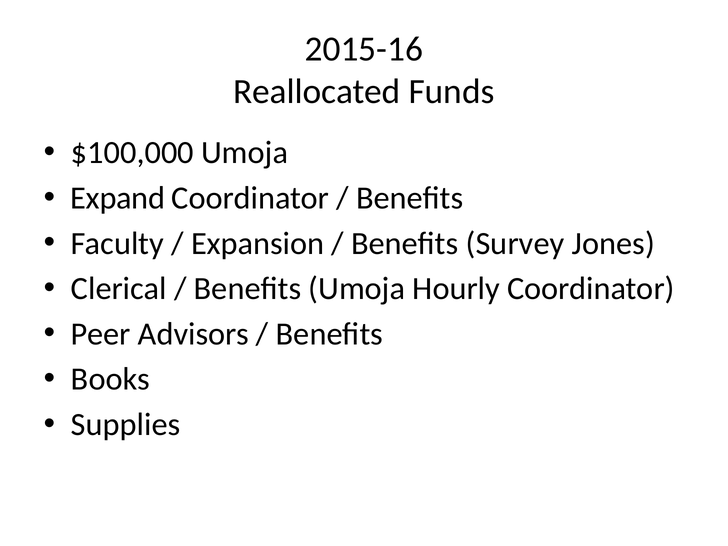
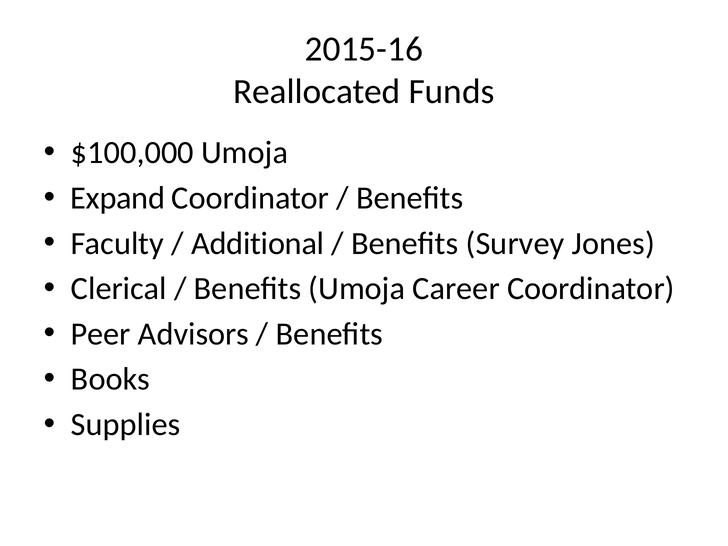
Expansion: Expansion -> Additional
Hourly: Hourly -> Career
